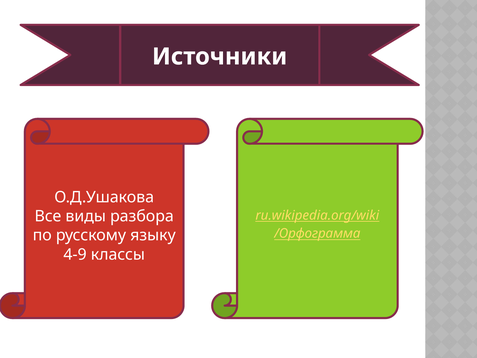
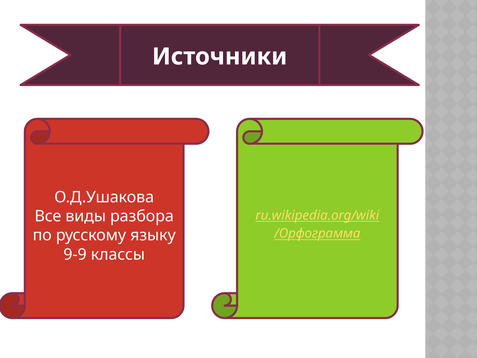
4-9: 4-9 -> 9-9
